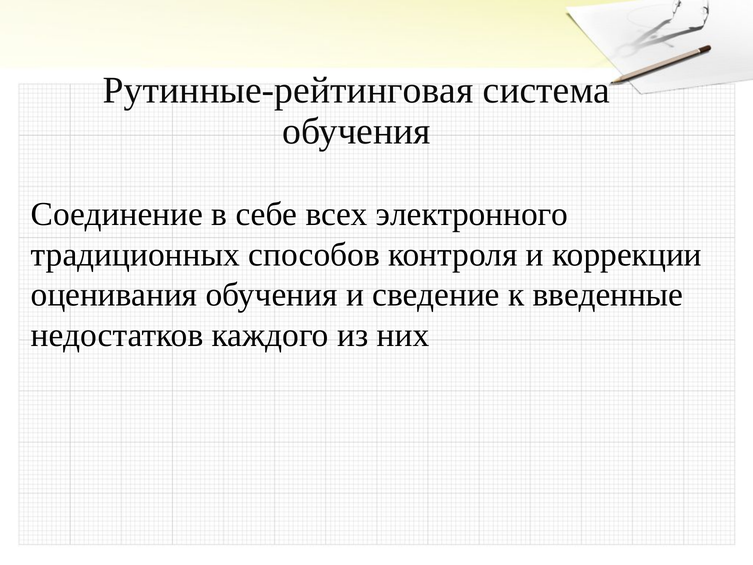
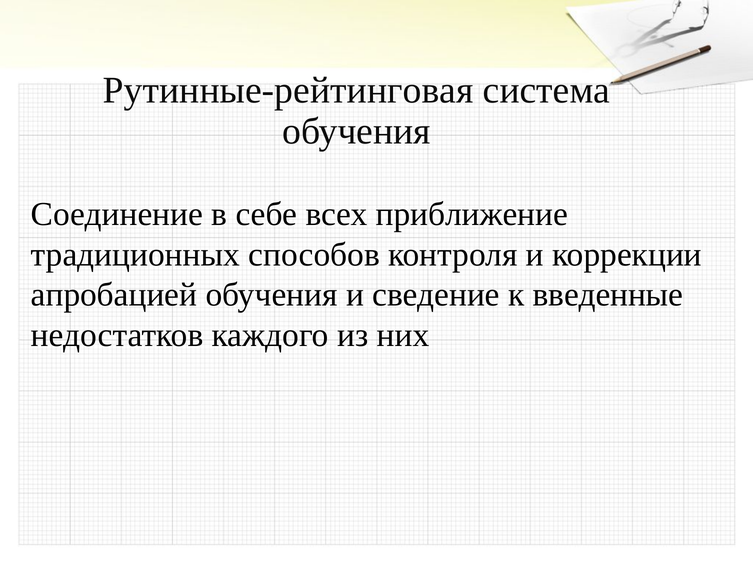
электронного: электронного -> приближение
оценивания: оценивания -> апробацией
